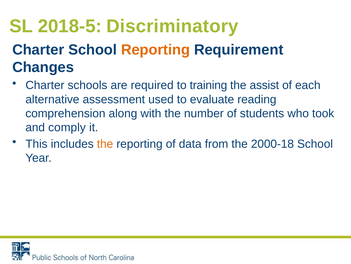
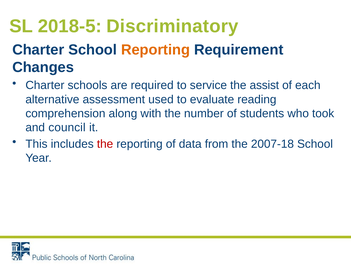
training: training -> service
comply: comply -> council
the at (105, 144) colour: orange -> red
2000-18: 2000-18 -> 2007-18
